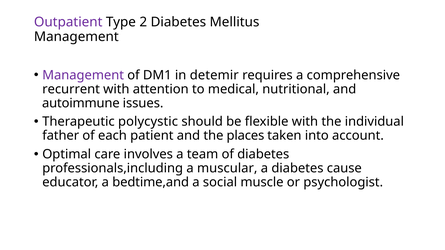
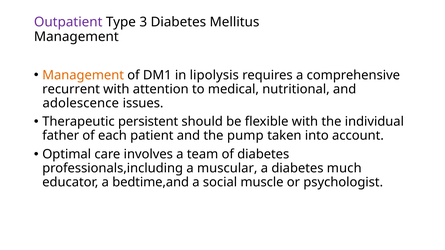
2: 2 -> 3
Management at (83, 75) colour: purple -> orange
detemir: detemir -> lipolysis
autoimmune: autoimmune -> adolescence
polycystic: polycystic -> persistent
places: places -> pump
cause: cause -> much
